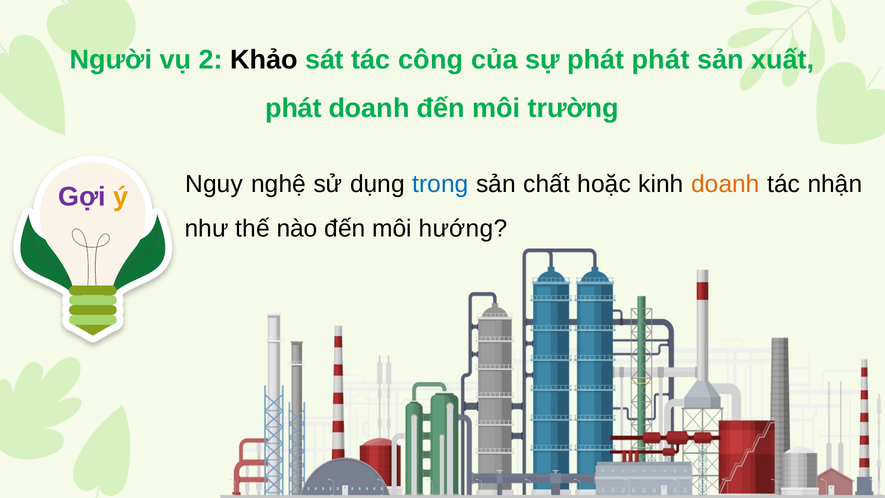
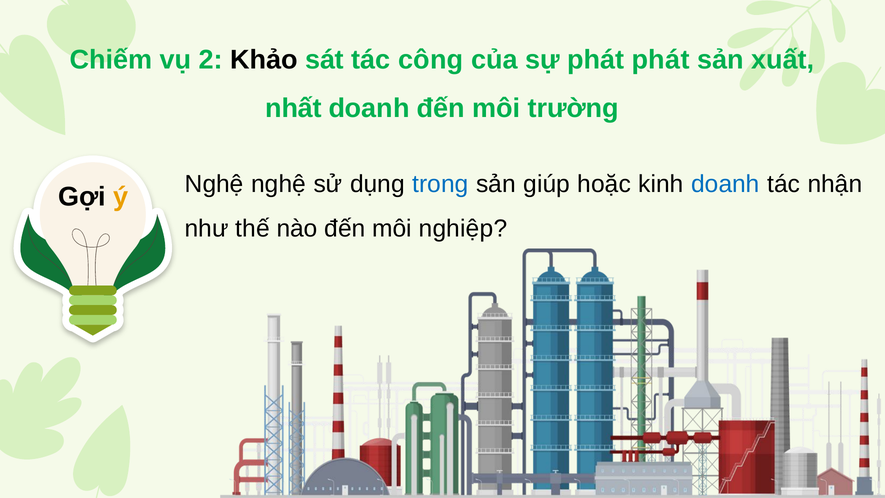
Người: Người -> Chiếm
phát at (294, 108): phát -> nhất
Gợi colour: purple -> black
ý Nguy: Nguy -> Nghệ
chất: chất -> giúp
doanh at (725, 184) colour: orange -> blue
hướng: hướng -> nghiệp
